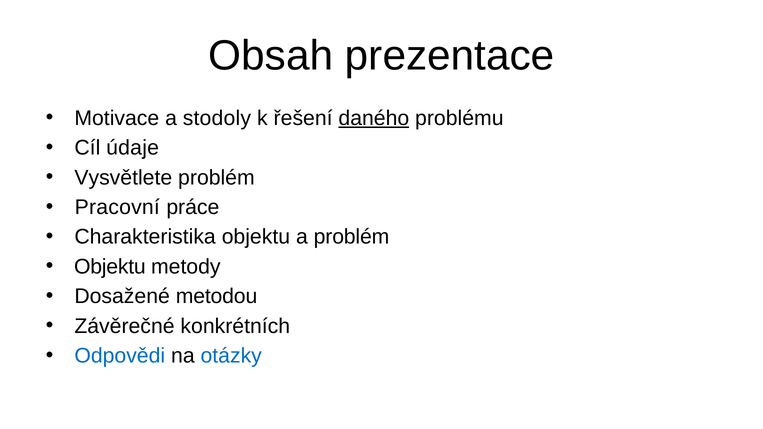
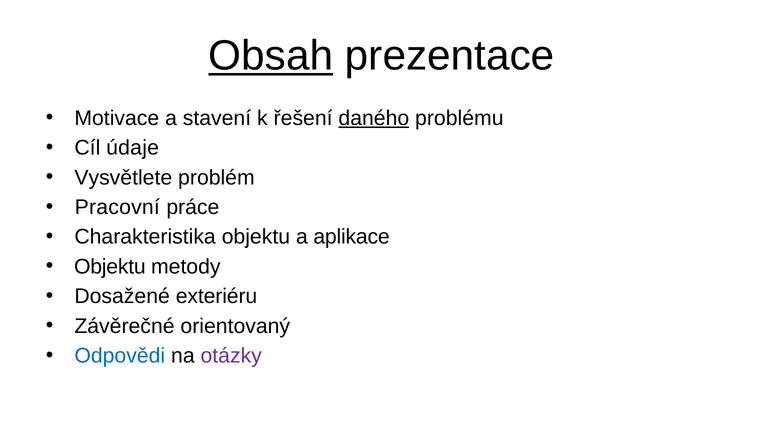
Obsah underline: none -> present
stodoly: stodoly -> stavení
a problém: problém -> aplikace
metodou: metodou -> exteriéru
konkrétních: konkrétních -> orientovaný
otázky colour: blue -> purple
